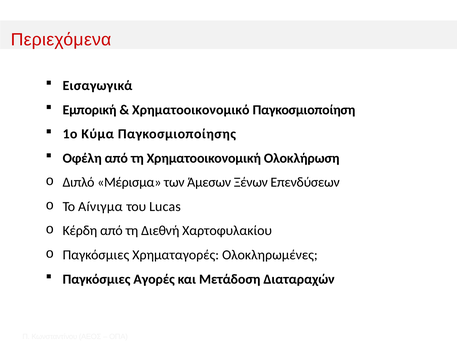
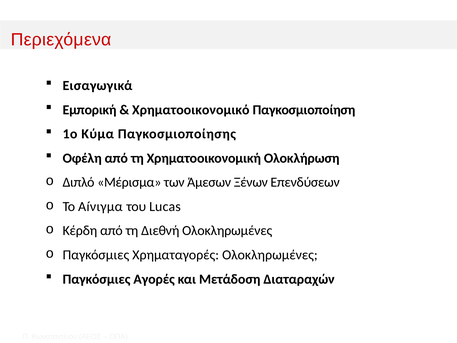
Διεθνή Χαρτοφυλακίου: Χαρτοφυλακίου -> Ολοκληρωμένες
